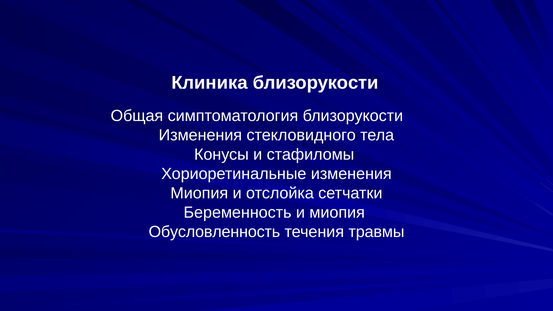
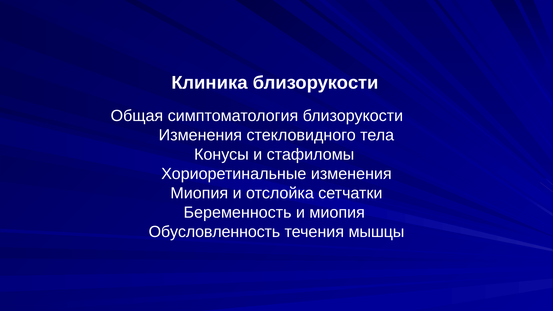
травмы: травмы -> мышцы
